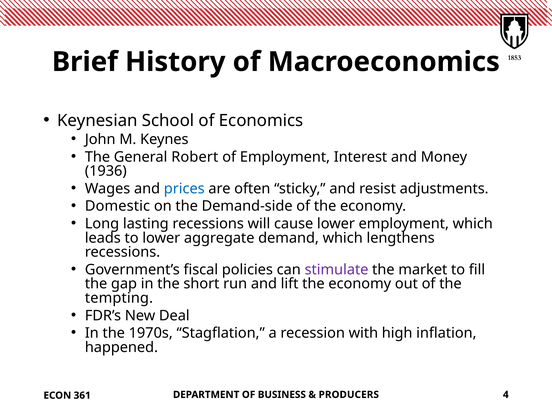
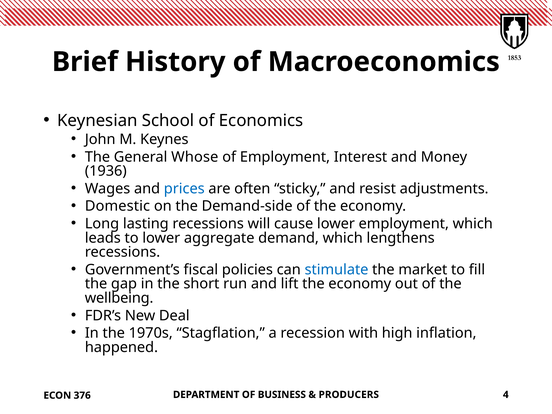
Robert: Robert -> Whose
stimulate colour: purple -> blue
tempting: tempting -> wellbeing
361: 361 -> 376
